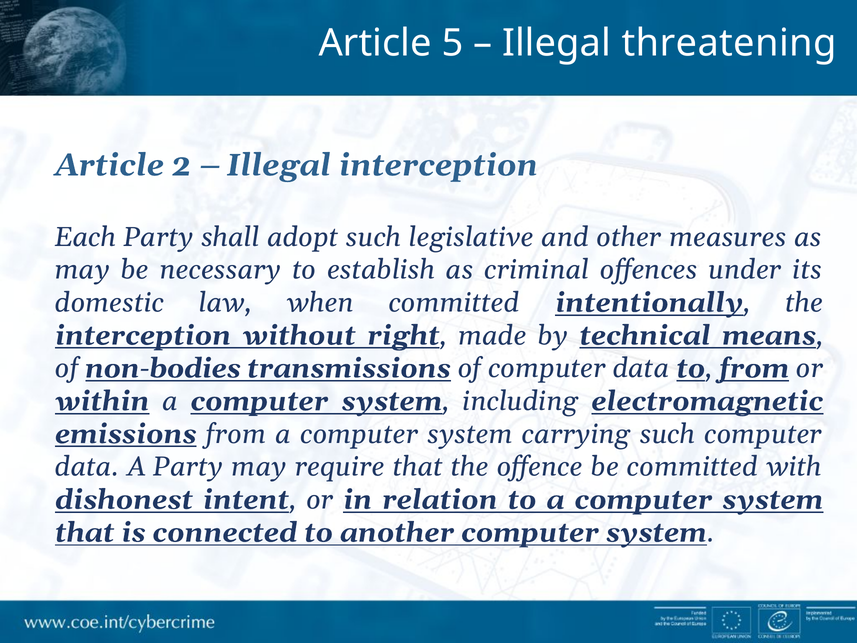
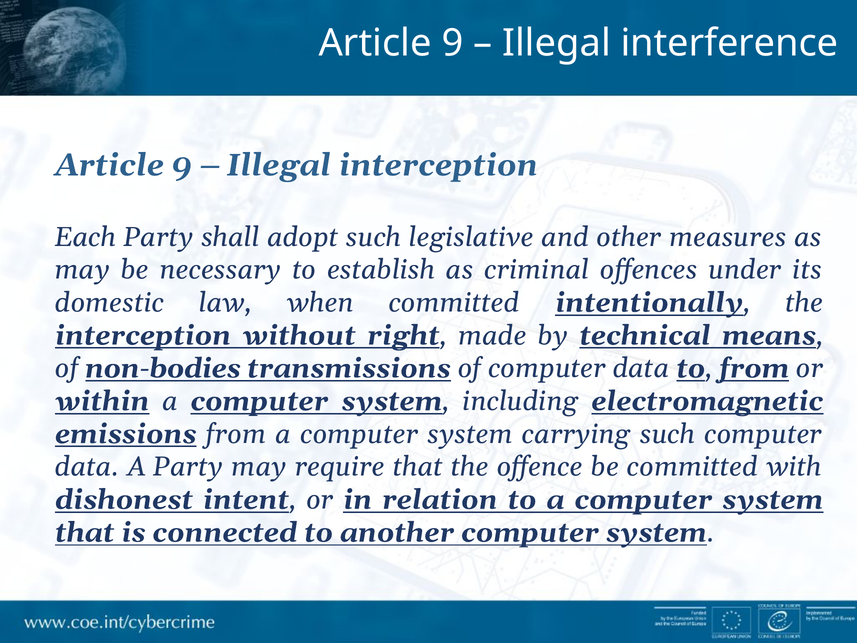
5 at (453, 43): 5 -> 9
threatening: threatening -> interference
2 at (182, 165): 2 -> 9
